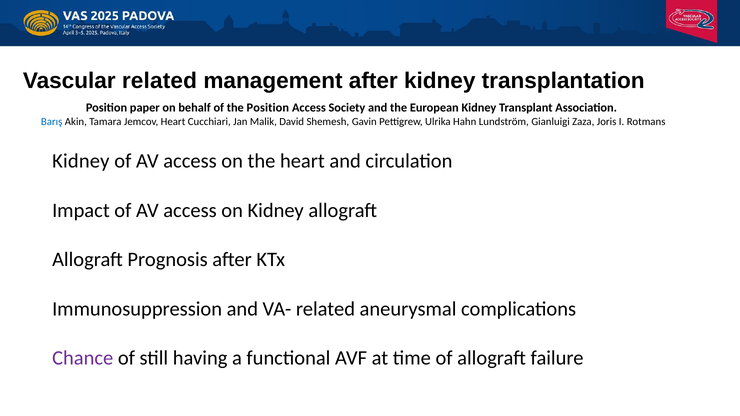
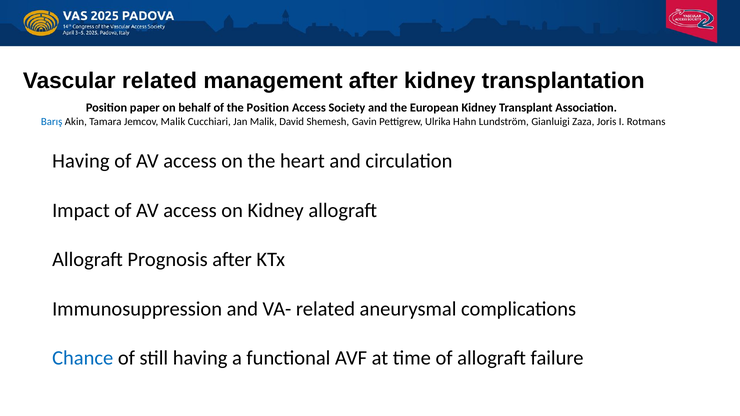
Jemcov Heart: Heart -> Malik
Kidney at (81, 161): Kidney -> Having
Chance colour: purple -> blue
